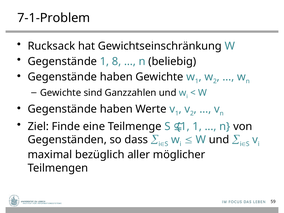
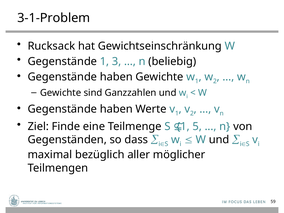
7-1-Problem: 7-1-Problem -> 3-1-Problem
8: 8 -> 3
1 at (197, 126): 1 -> 5
